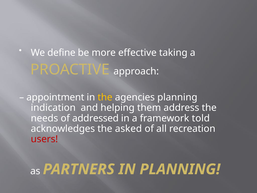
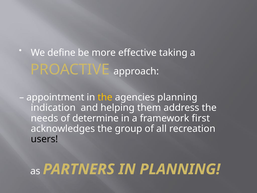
addressed: addressed -> determine
told: told -> first
asked: asked -> group
users colour: red -> black
